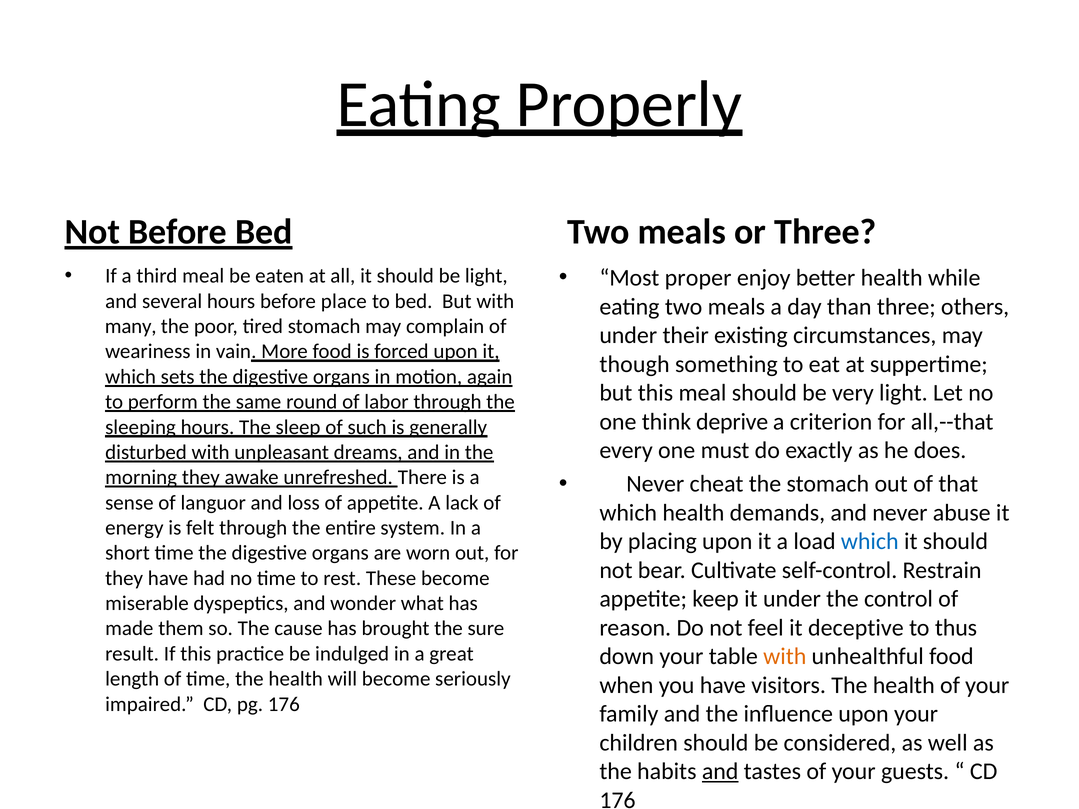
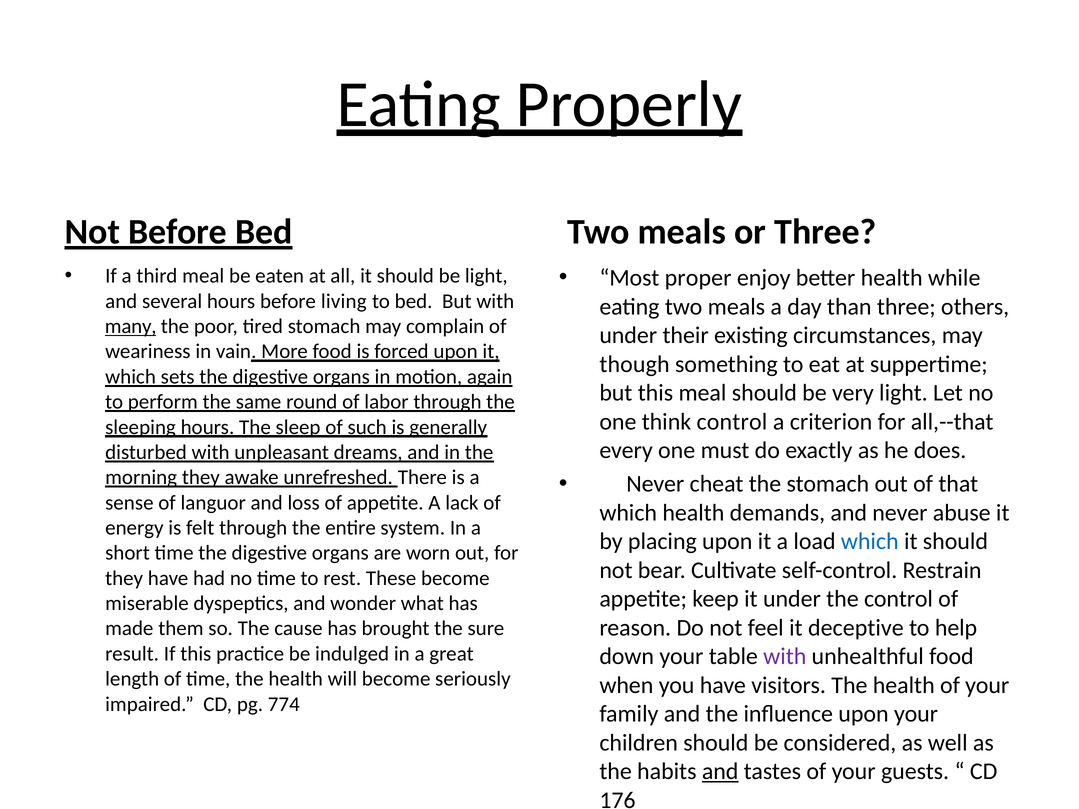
place: place -> living
many underline: none -> present
think deprive: deprive -> control
thus: thus -> help
with at (785, 657) colour: orange -> purple
pg 176: 176 -> 774
